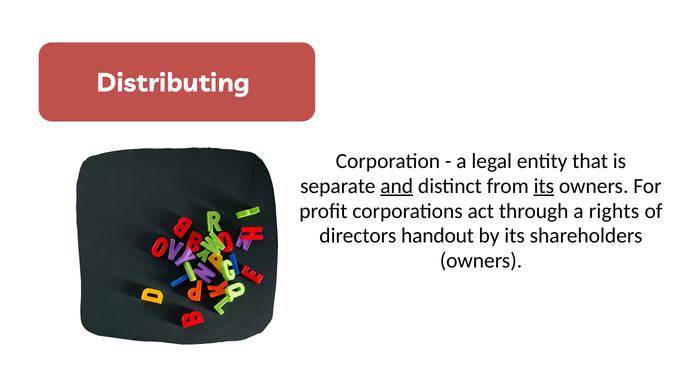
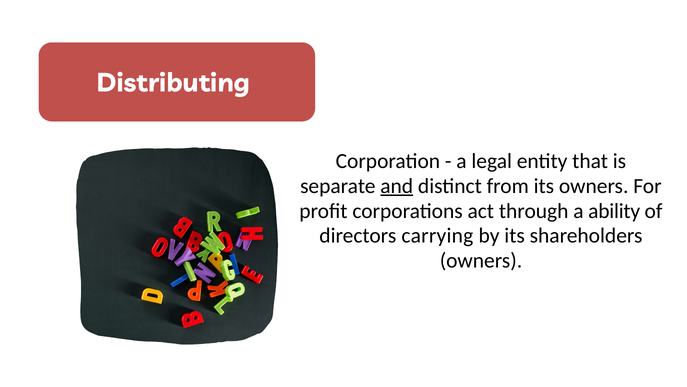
its at (544, 186) underline: present -> none
rights: rights -> ability
handout: handout -> carrying
